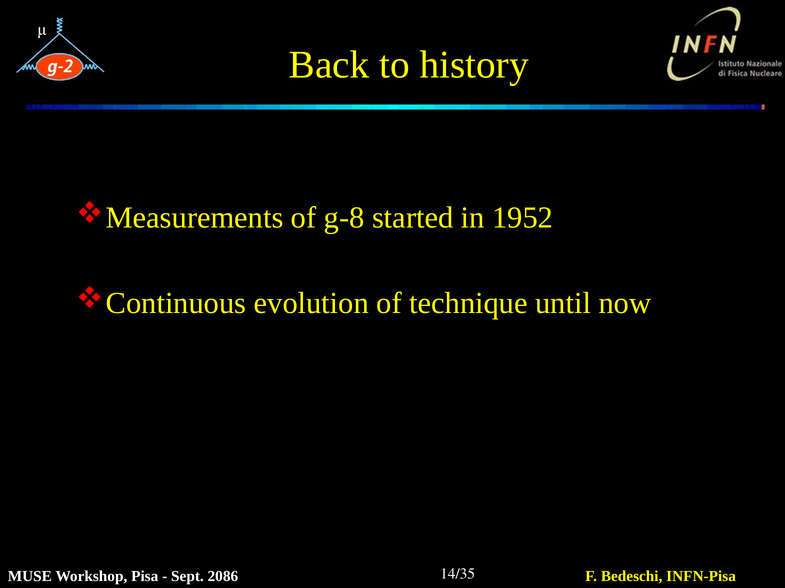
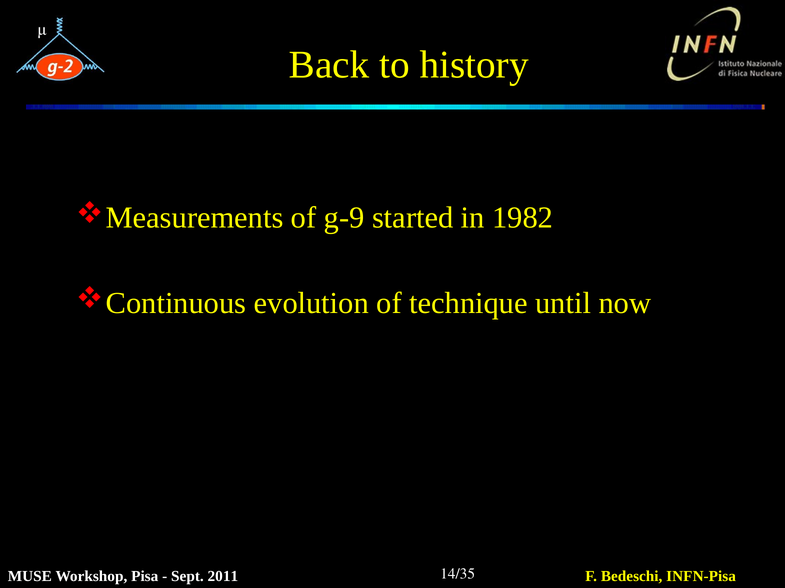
g-8: g-8 -> g-9
1952: 1952 -> 1982
2086: 2086 -> 2011
